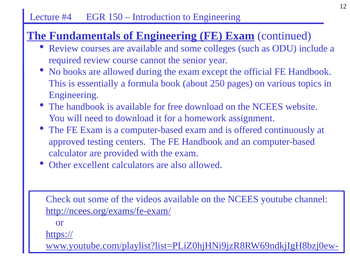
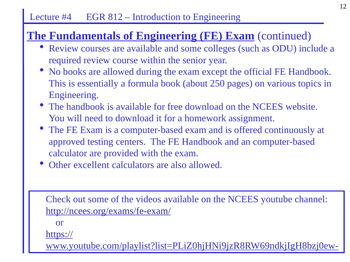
150: 150 -> 812
cannot: cannot -> within
